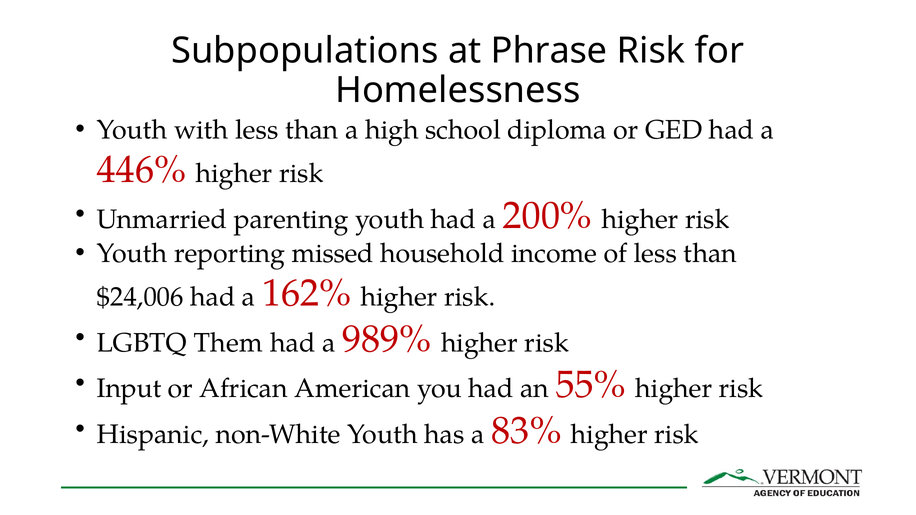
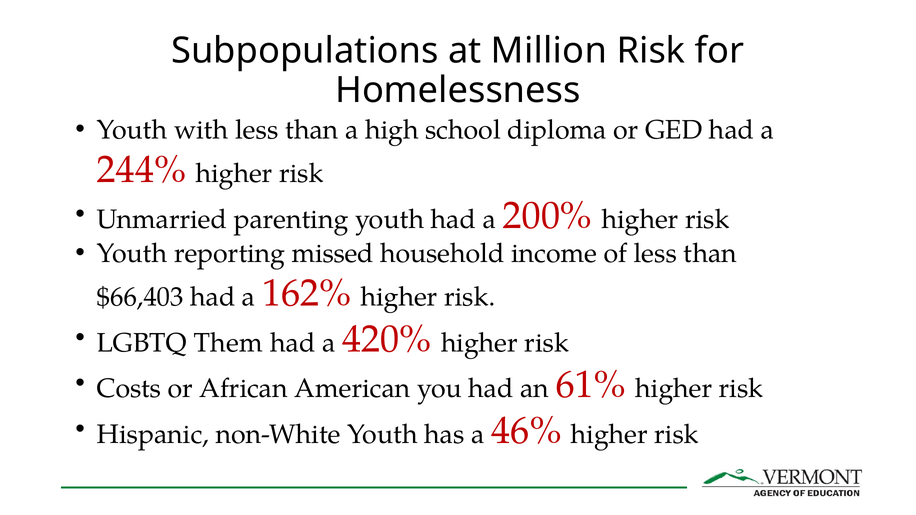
Phrase: Phrase -> Million
446%: 446% -> 244%
$24,006: $24,006 -> $66,403
989%: 989% -> 420%
Input: Input -> Costs
55%: 55% -> 61%
83%: 83% -> 46%
